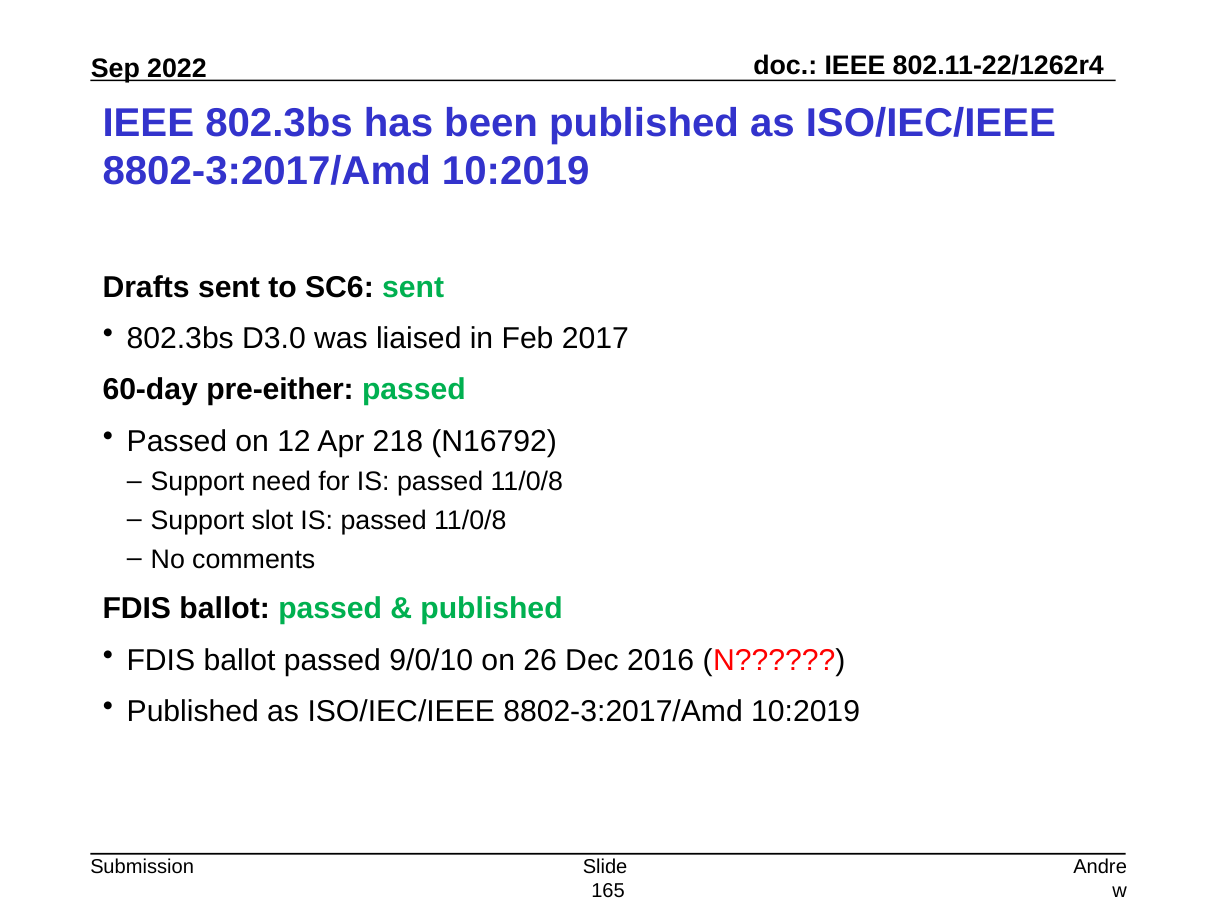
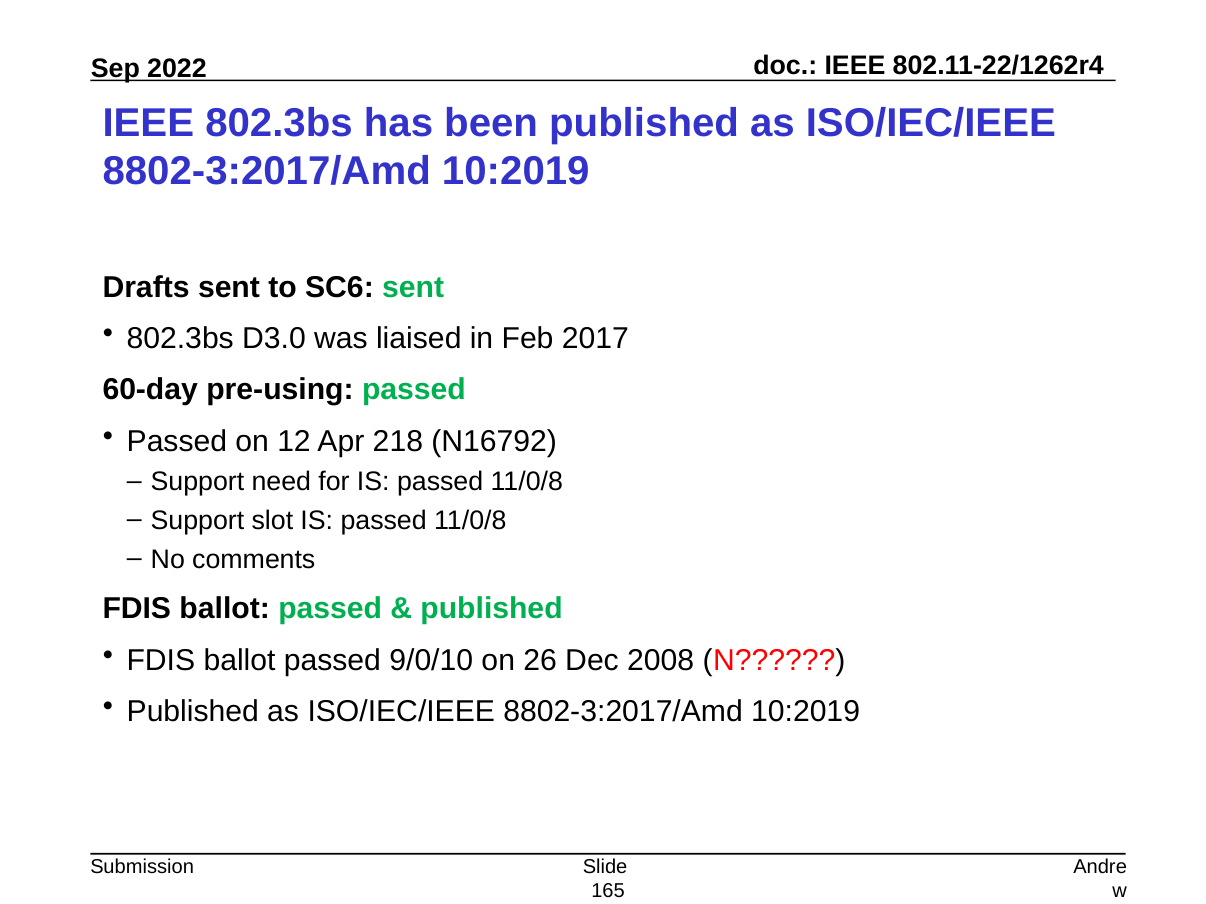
pre-either: pre-either -> pre-using
2016: 2016 -> 2008
